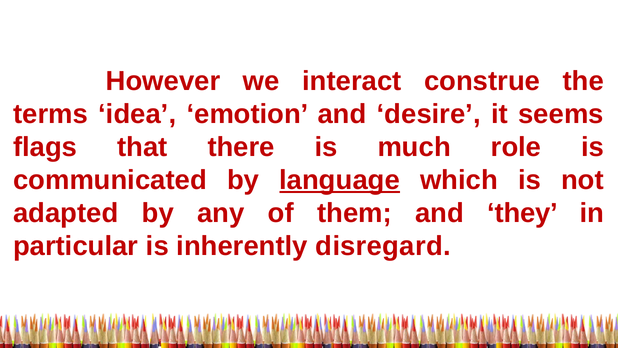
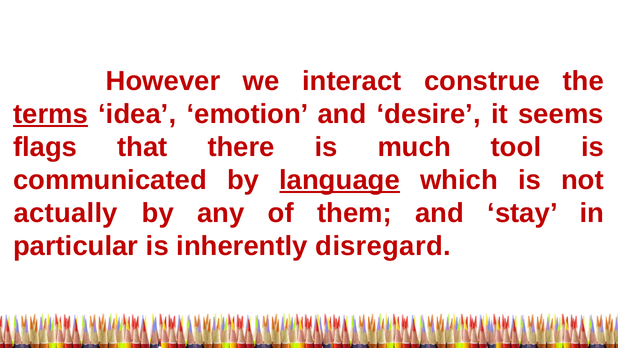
terms underline: none -> present
role: role -> tool
adapted: adapted -> actually
they: they -> stay
